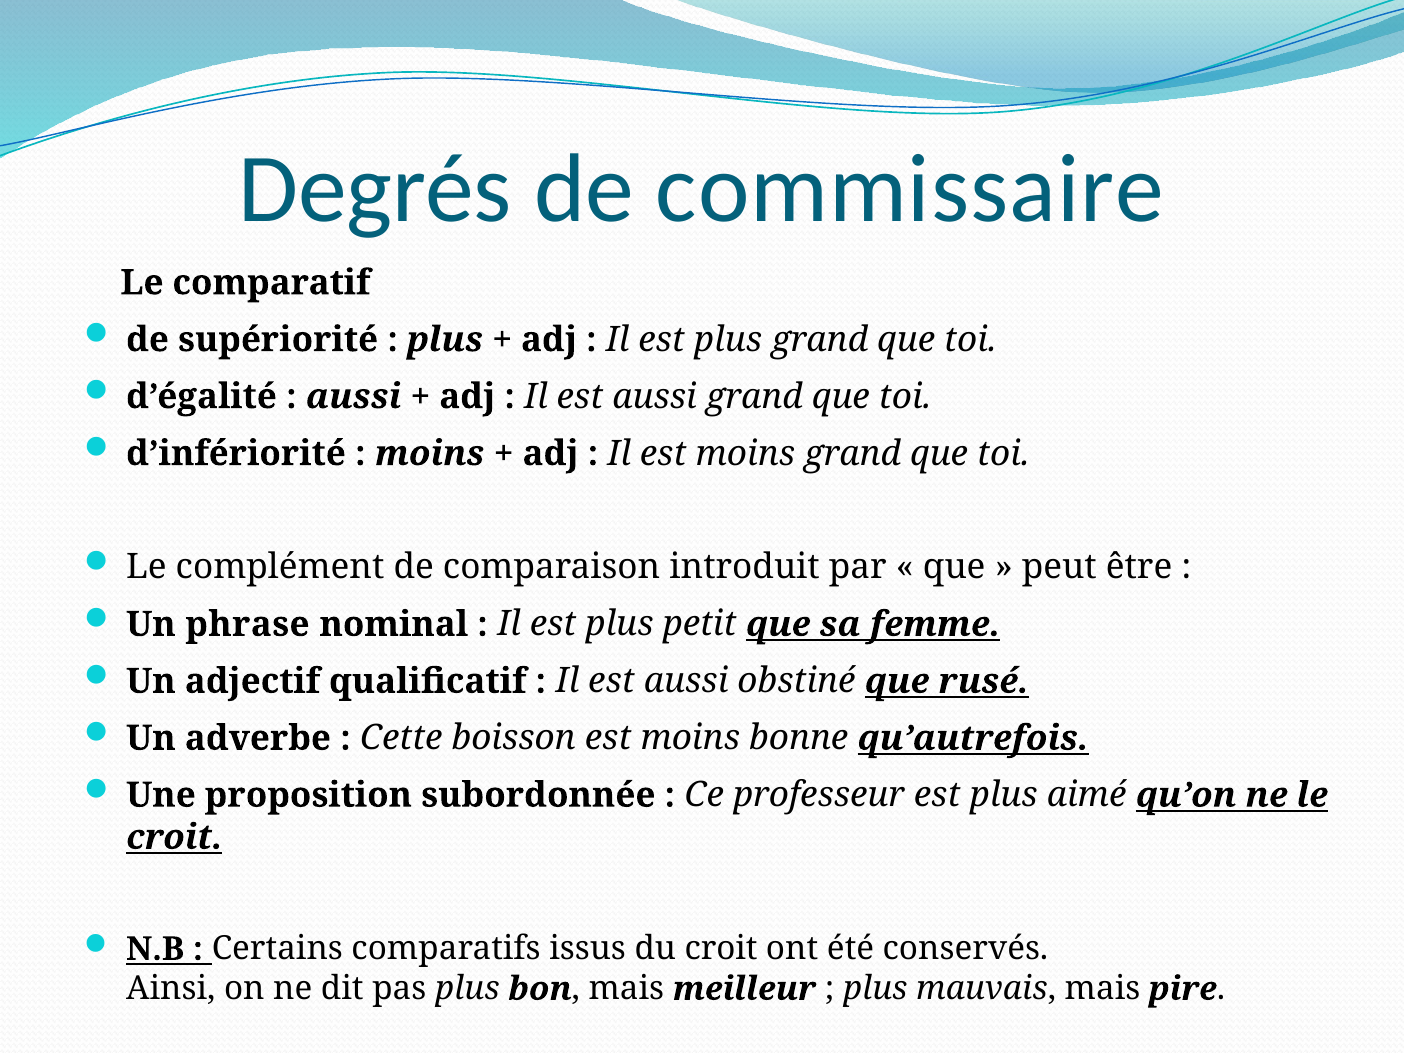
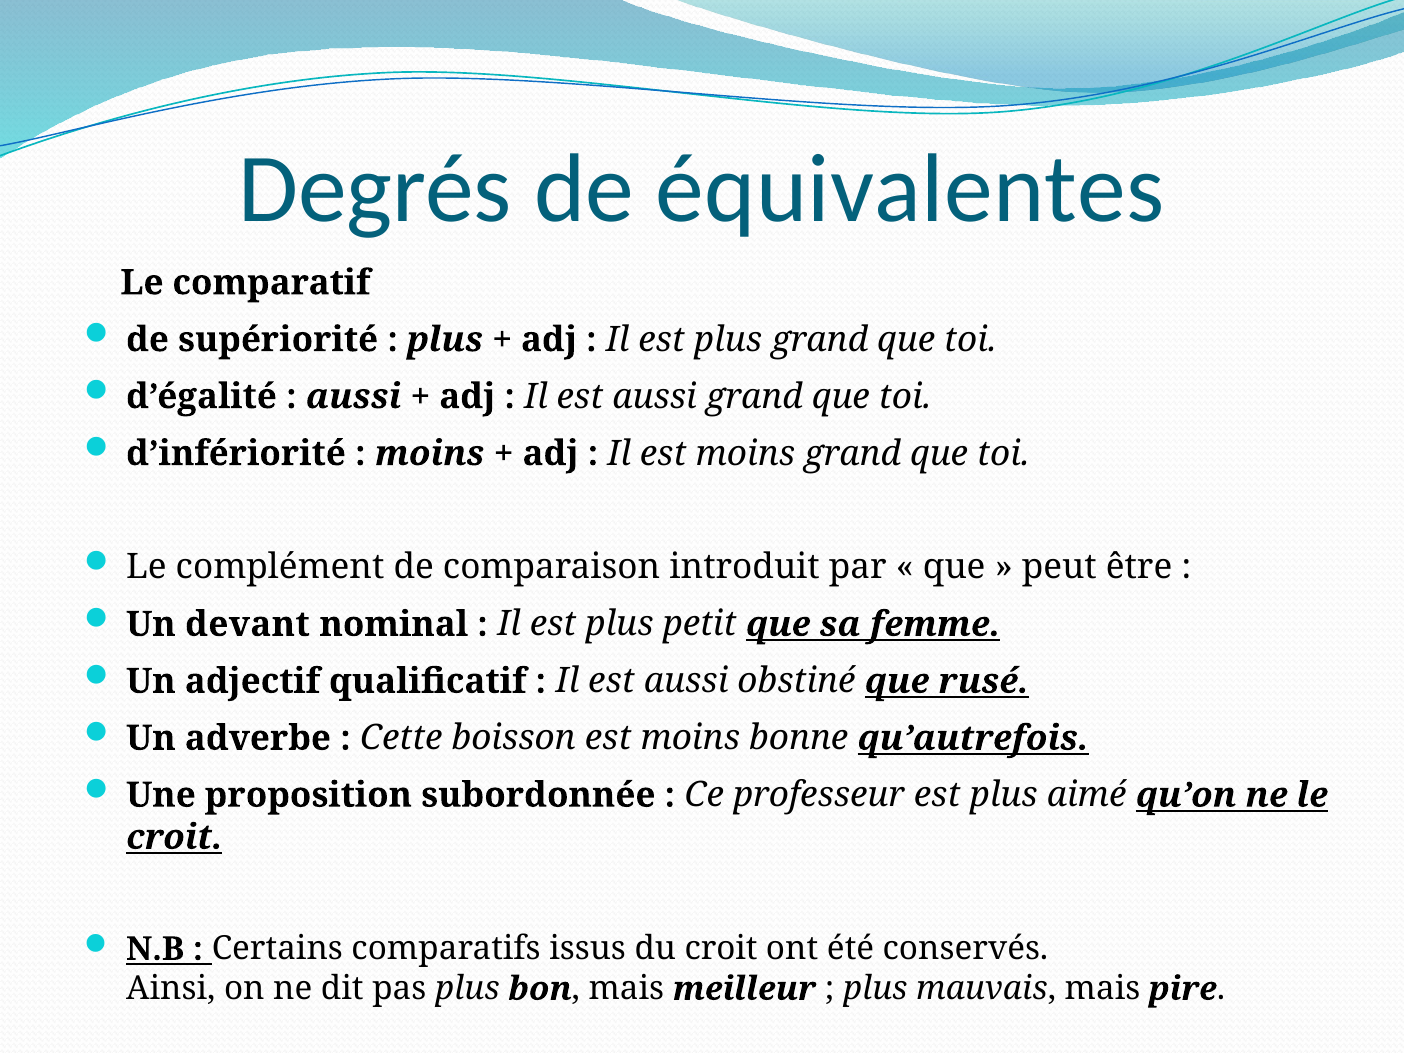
commissaire: commissaire -> équivalentes
phrase: phrase -> devant
